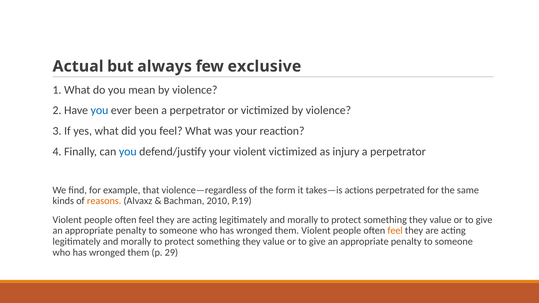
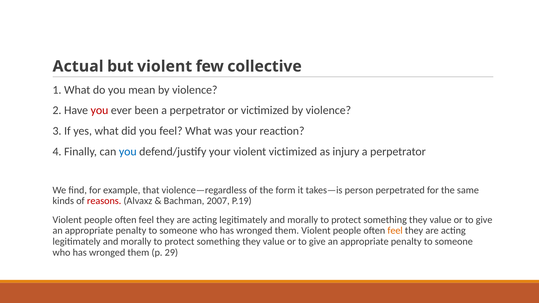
but always: always -> violent
exclusive: exclusive -> collective
you at (99, 111) colour: blue -> red
actions: actions -> person
reasons colour: orange -> red
2010: 2010 -> 2007
